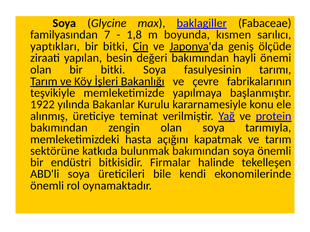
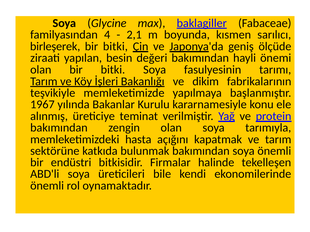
7: 7 -> 4
1,8: 1,8 -> 2,1
yaptıkları: yaptıkları -> birleşerek
çevre: çevre -> dikim
1922: 1922 -> 1967
